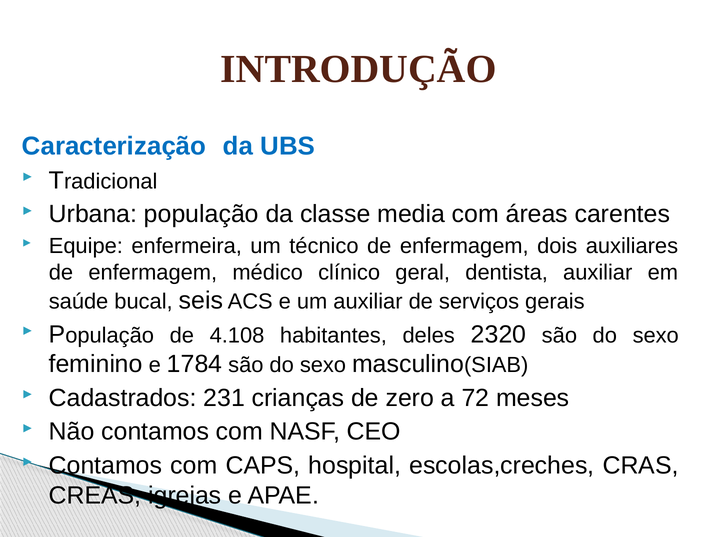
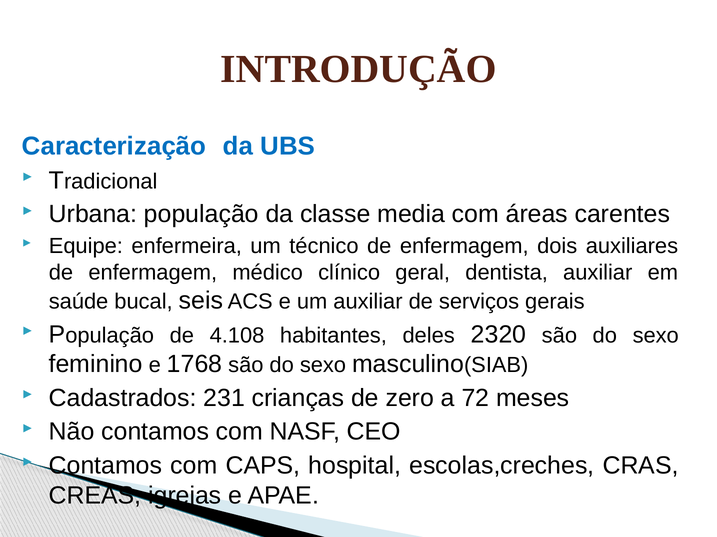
1784: 1784 -> 1768
